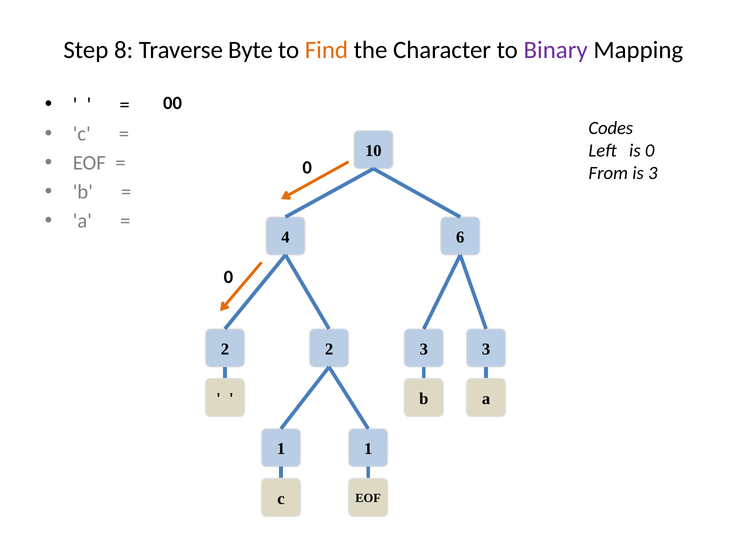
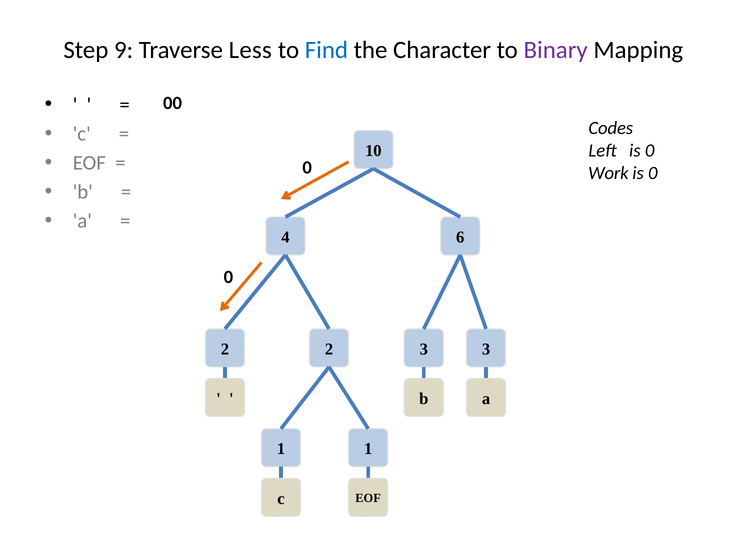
8: 8 -> 9
Byte: Byte -> Less
Find colour: orange -> blue
From: From -> Work
3 at (653, 173): 3 -> 0
